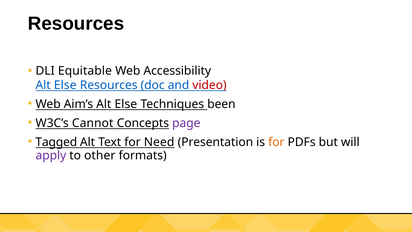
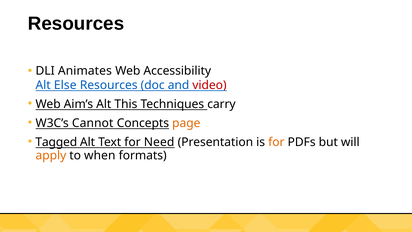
Equitable: Equitable -> Animates
Aim’s Alt Else: Else -> This
been: been -> carry
page colour: purple -> orange
apply colour: purple -> orange
other: other -> when
